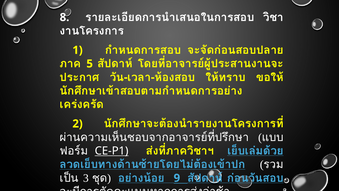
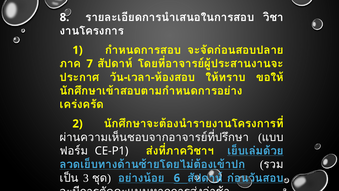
5: 5 -> 7
CE-P1 underline: present -> none
9: 9 -> 6
